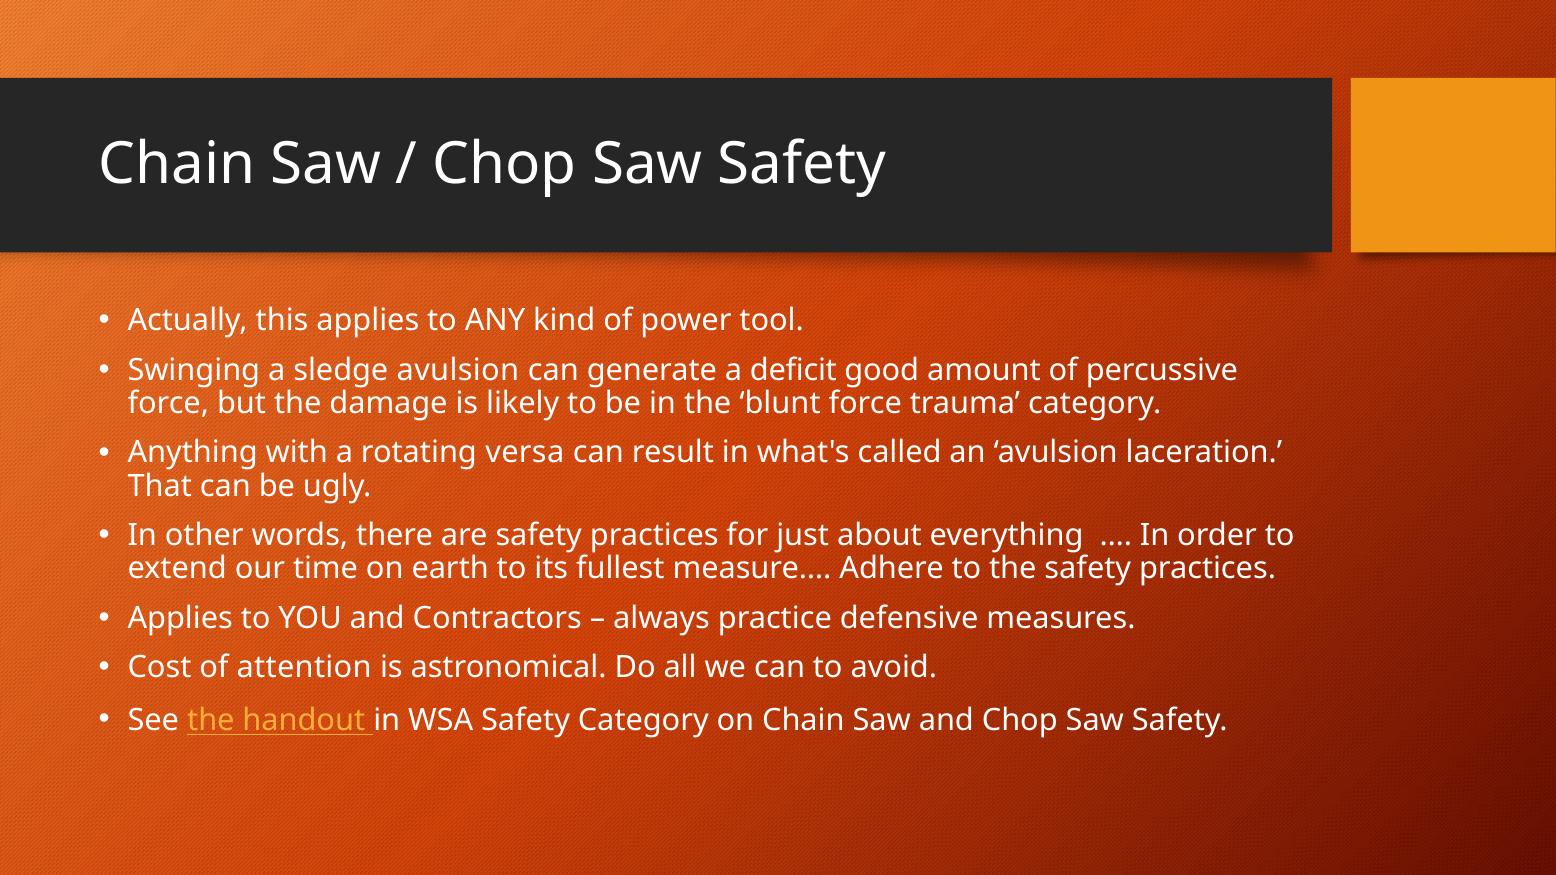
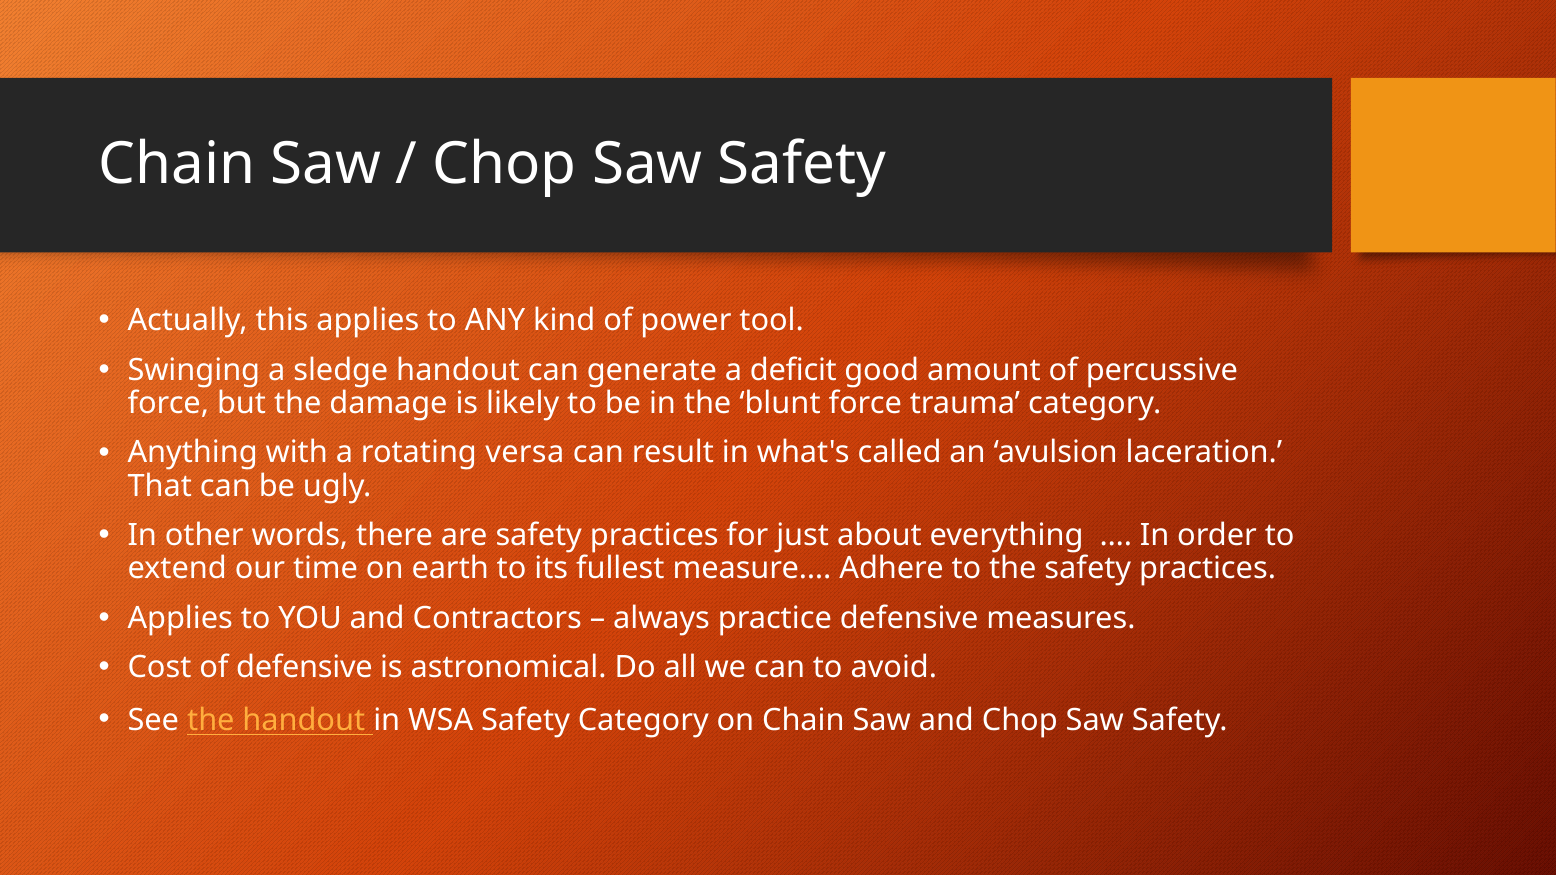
sledge avulsion: avulsion -> handout
of attention: attention -> defensive
